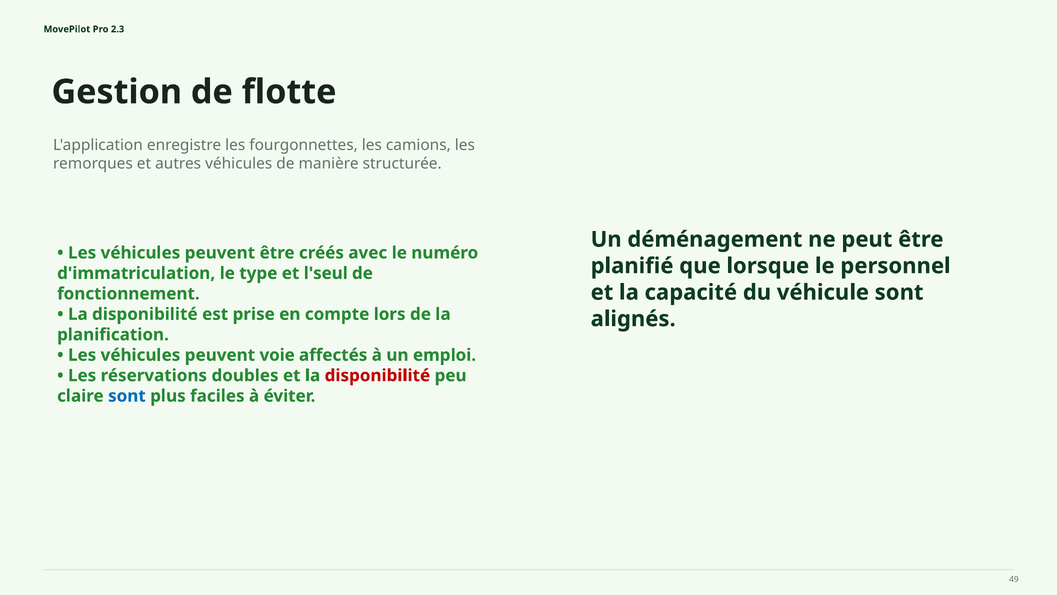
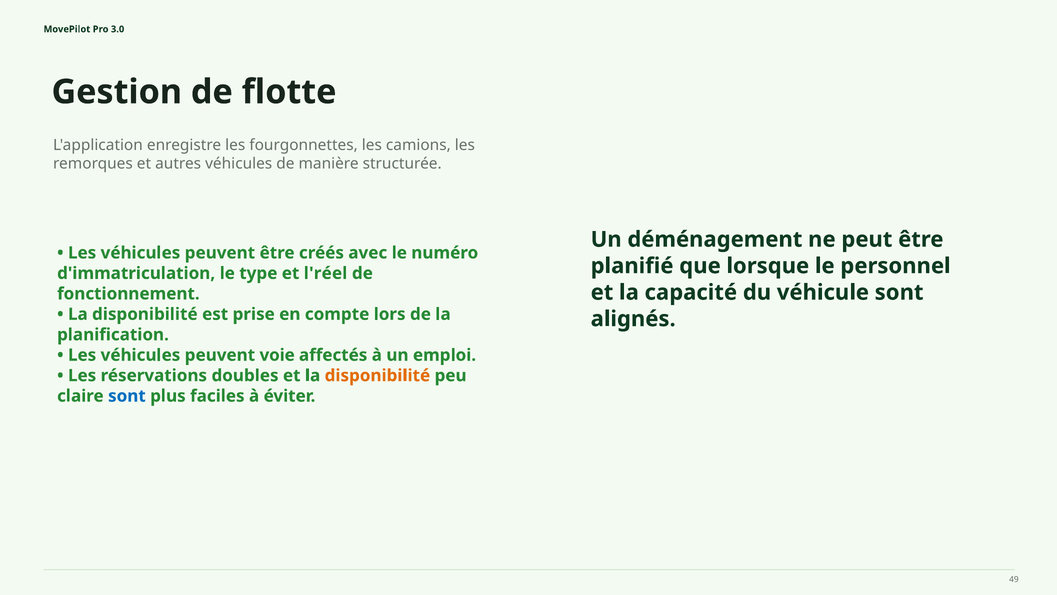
2.3: 2.3 -> 3.0
l'seul: l'seul -> l'réel
disponibilité at (377, 375) colour: red -> orange
